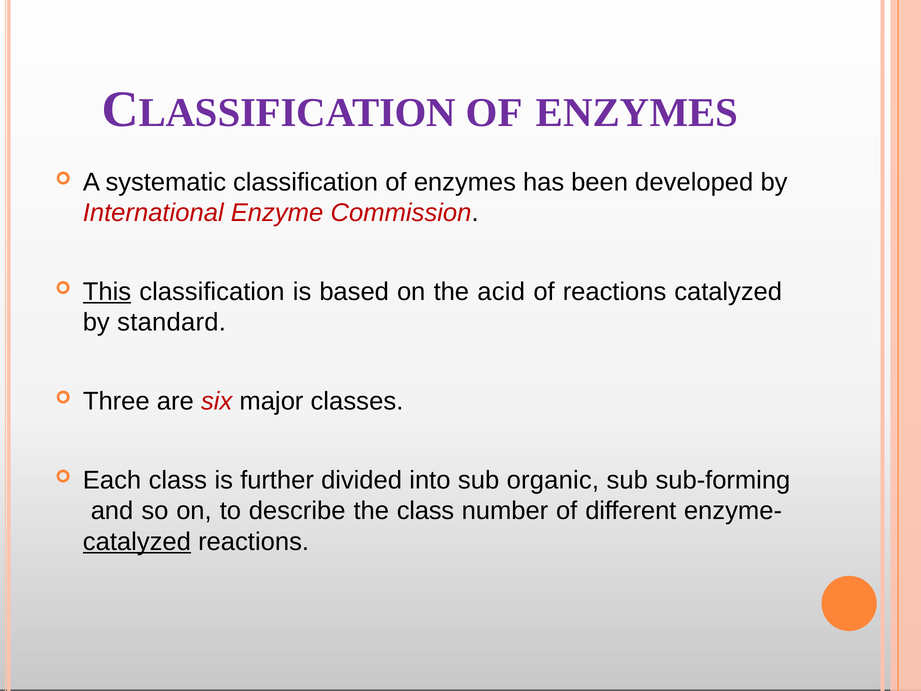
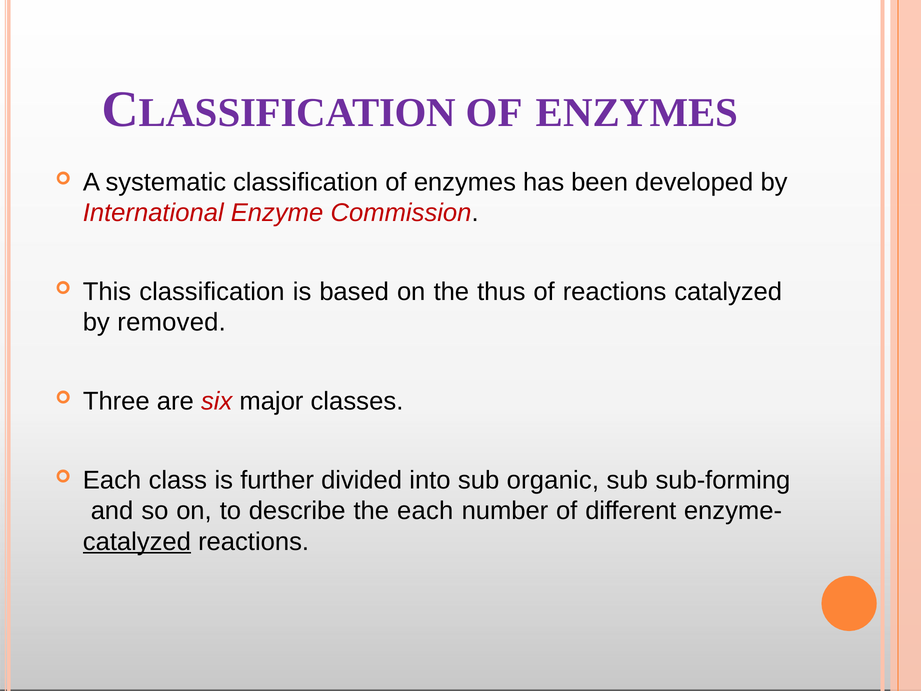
This underline: present -> none
acid: acid -> thus
standard: standard -> removed
the class: class -> each
